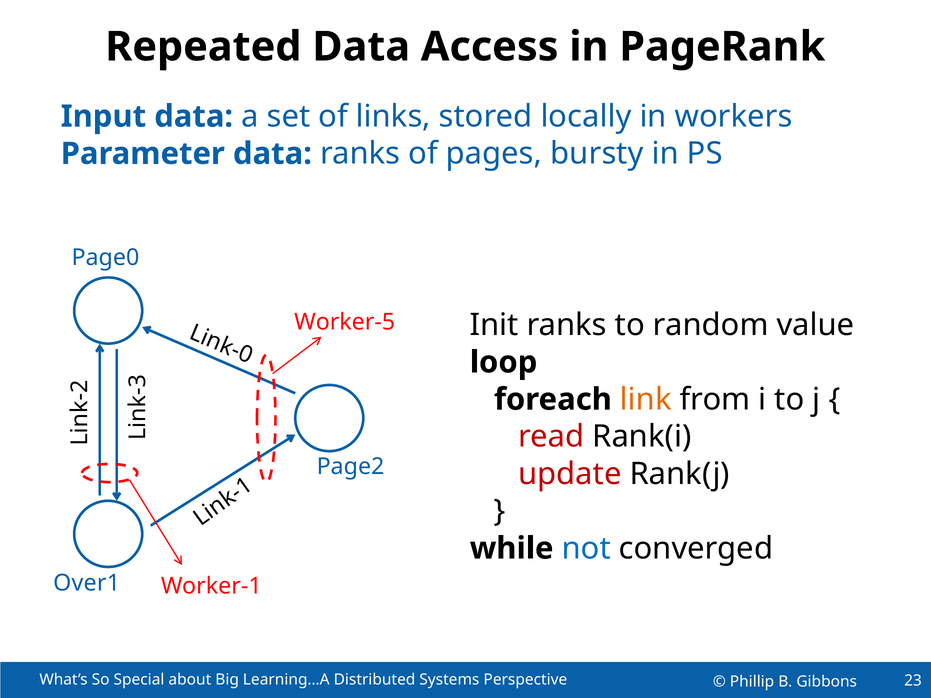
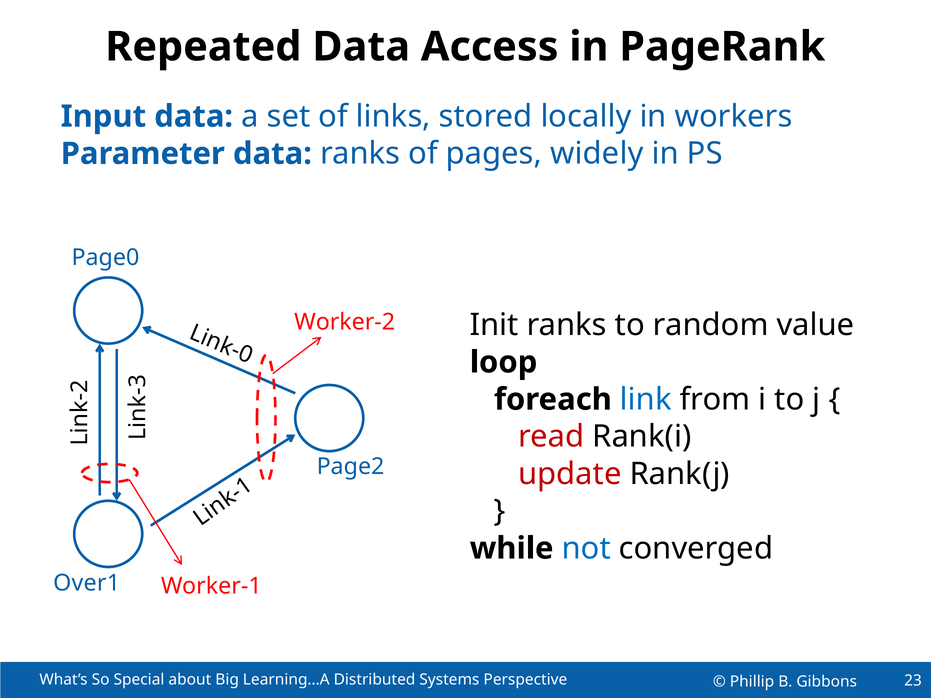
bursty: bursty -> widely
Worker-5: Worker-5 -> Worker-2
link colour: orange -> blue
